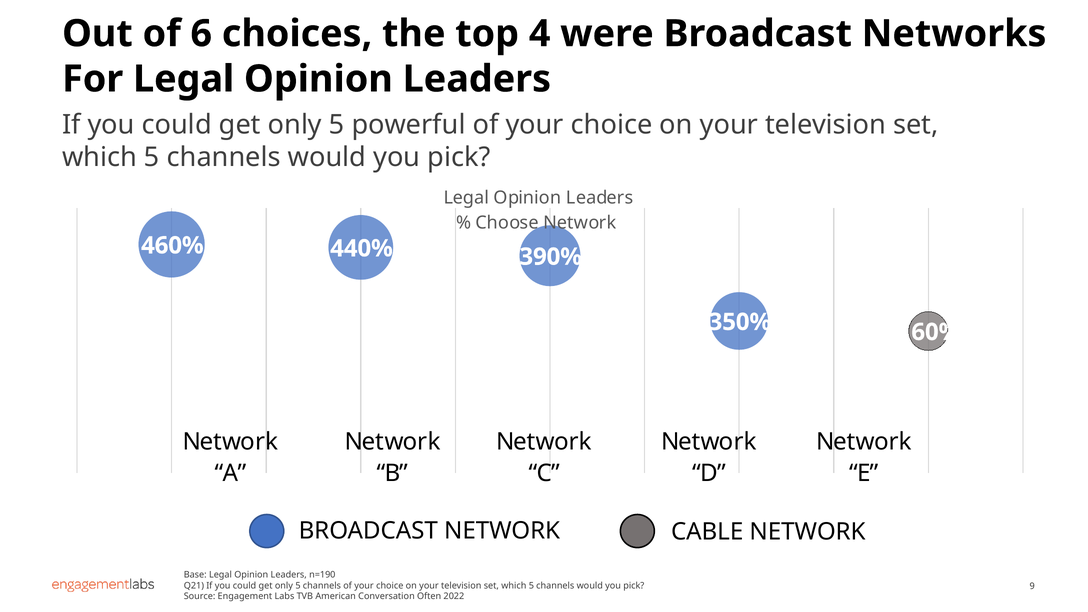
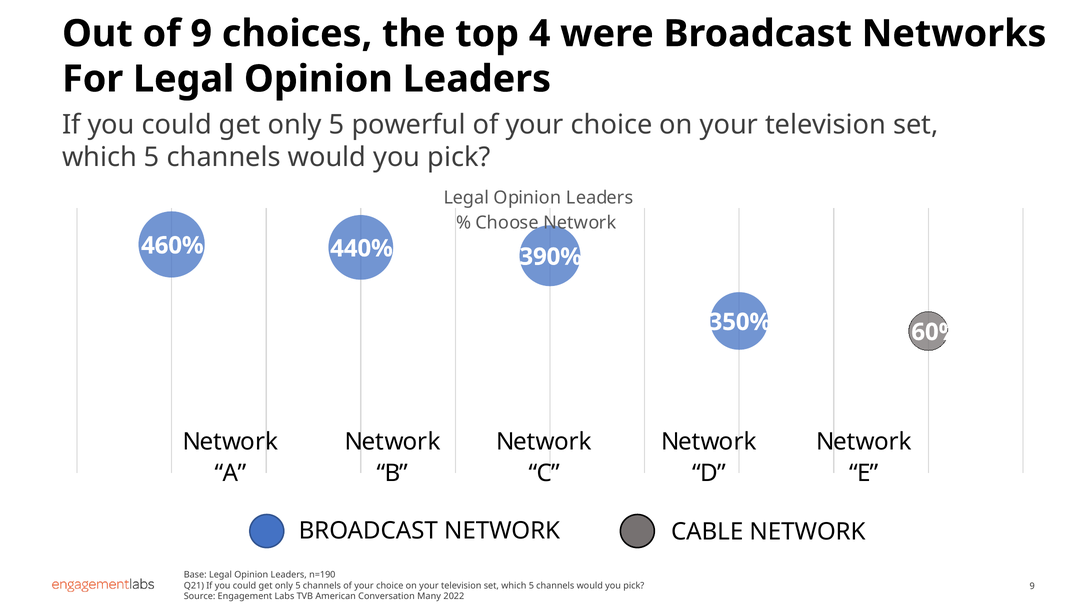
of 6: 6 -> 9
Often: Often -> Many
